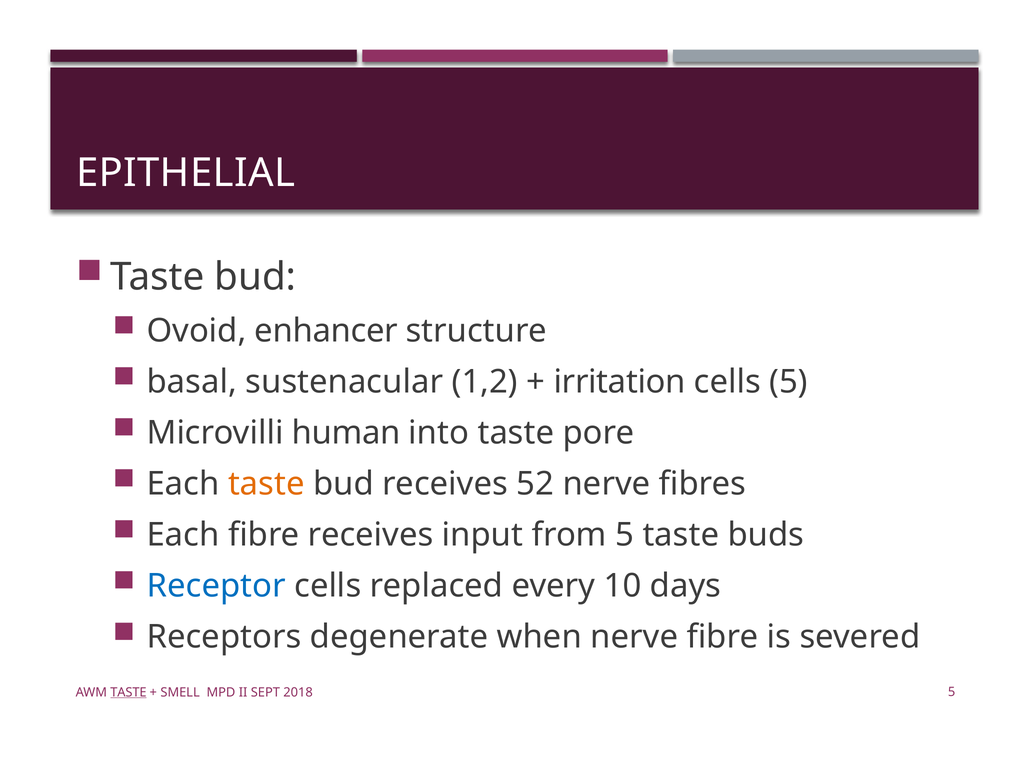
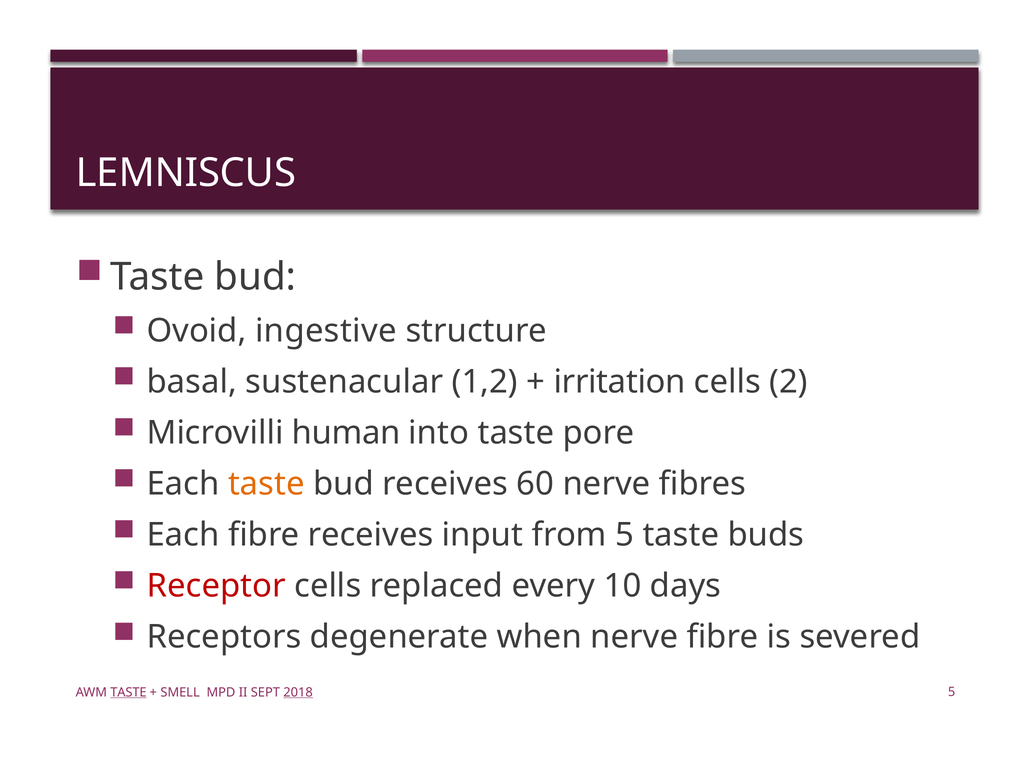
EPITHELIAL: EPITHELIAL -> LEMNISCUS
enhancer: enhancer -> ingestive
cells 5: 5 -> 2
52: 52 -> 60
Receptor colour: blue -> red
2018 underline: none -> present
